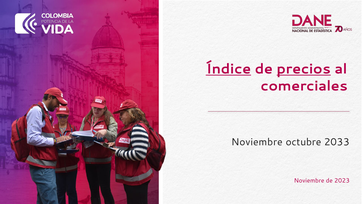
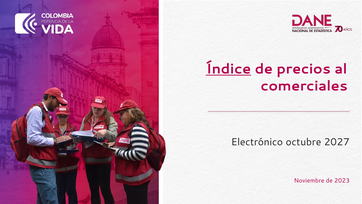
precios underline: present -> none
Noviembre at (257, 142): Noviembre -> Electrónico
2033: 2033 -> 2027
